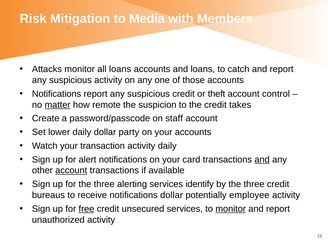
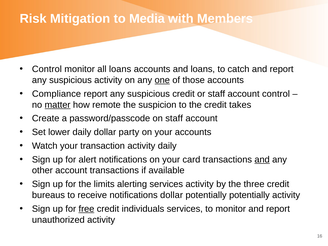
Attacks at (47, 69): Attacks -> Control
one underline: none -> present
Notifications at (57, 94): Notifications -> Compliance
or theft: theft -> staff
account at (71, 170) underline: present -> none
for the three: three -> limits
services identify: identify -> activity
potentially employee: employee -> potentially
unsecured: unsecured -> individuals
monitor at (231, 209) underline: present -> none
